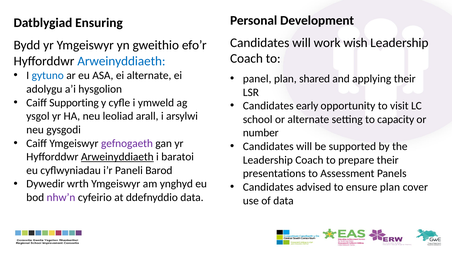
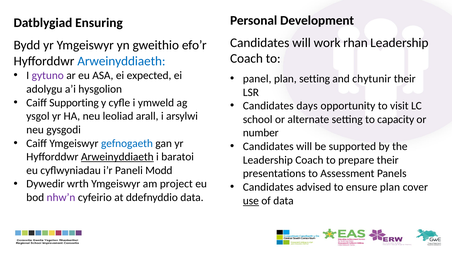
wish: wish -> rhan
gytuno colour: blue -> purple
ei alternate: alternate -> expected
plan shared: shared -> setting
applying: applying -> chytunir
early: early -> days
gefnogaeth colour: purple -> blue
Barod: Barod -> Modd
ynghyd: ynghyd -> project
use underline: none -> present
